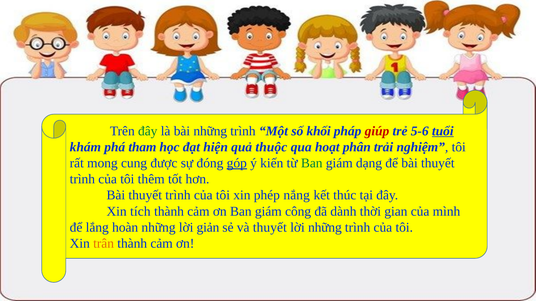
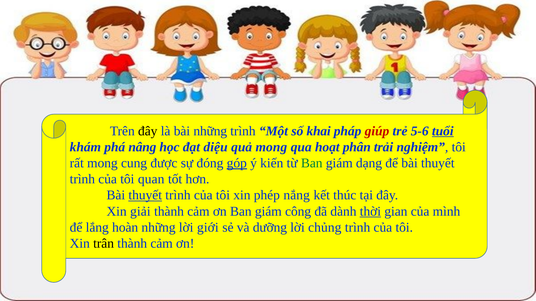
đây at (148, 131) colour: green -> black
khối: khối -> khai
tham: tham -> nâng
hiện: hiện -> diệu
quả thuộc: thuộc -> mong
thêm: thêm -> quan
thuyết at (145, 196) underline: none -> present
tích: tích -> giải
thời underline: none -> present
giản: giản -> giới
và thuyết: thuyết -> dưỡng
lời những: những -> chủng
trân colour: orange -> black
